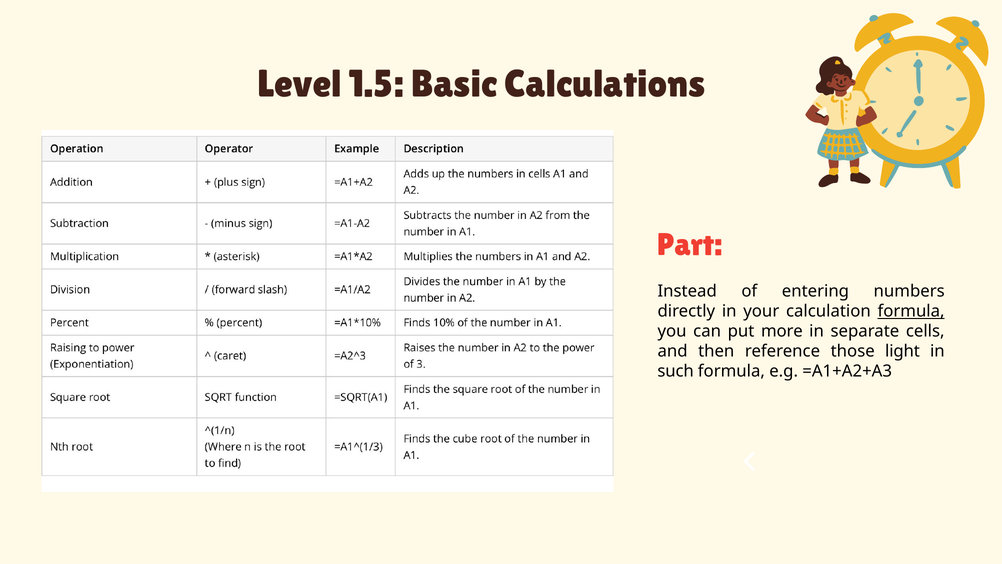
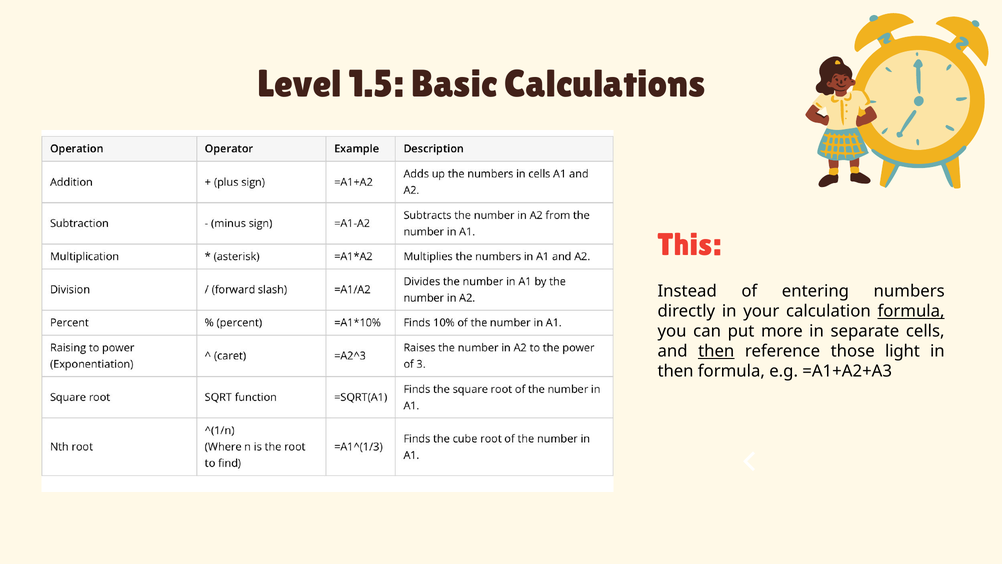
Part: Part -> This
then at (716, 351) underline: none -> present
such at (676, 371): such -> then
